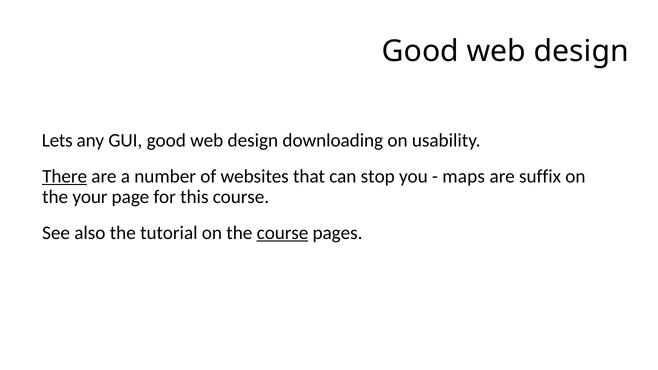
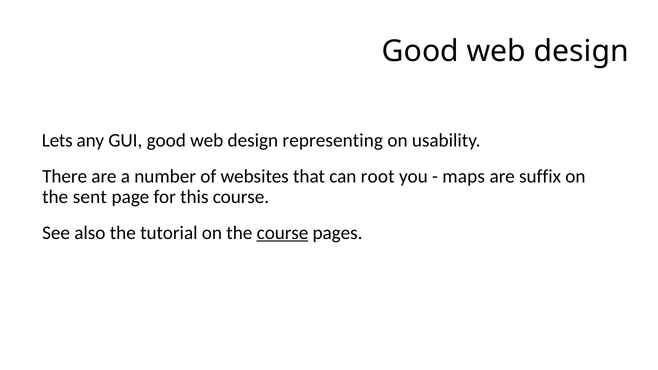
downloading: downloading -> representing
There underline: present -> none
stop: stop -> root
your: your -> sent
